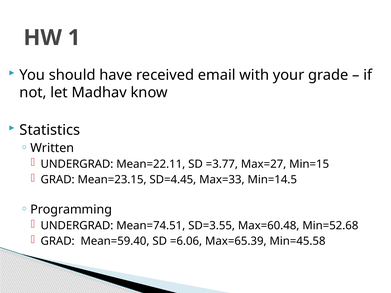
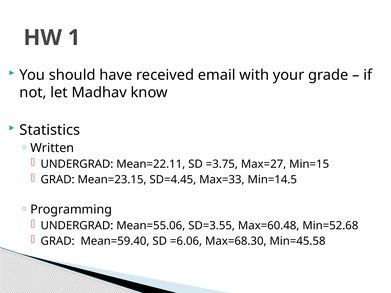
=3.77: =3.77 -> =3.75
Mean=74.51: Mean=74.51 -> Mean=55.06
Max=65.39: Max=65.39 -> Max=68.30
